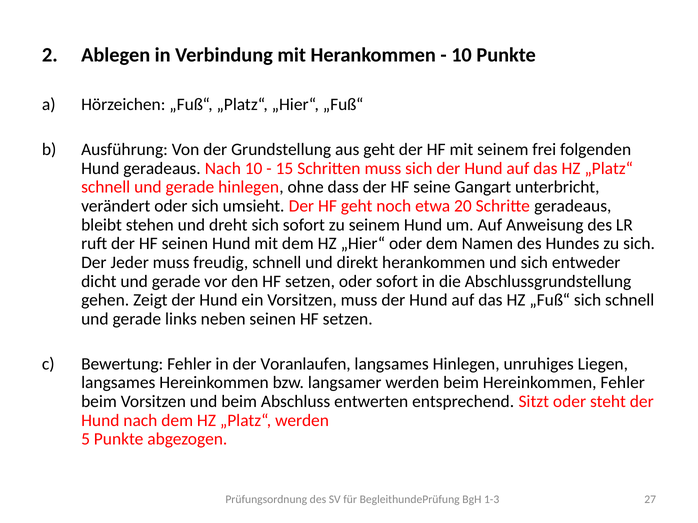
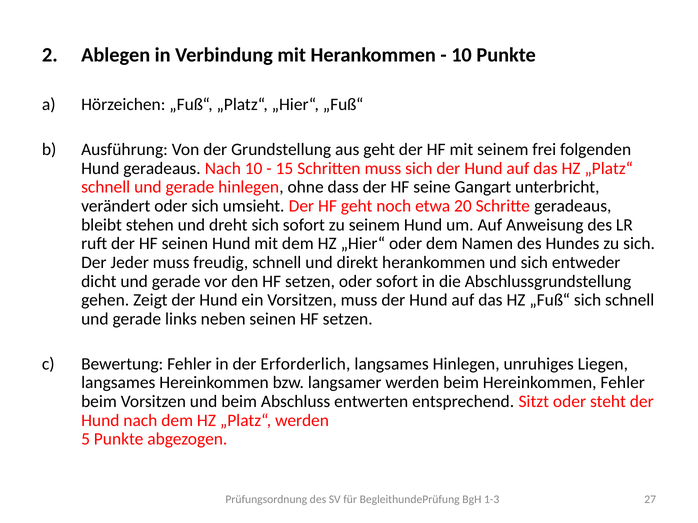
Voranlaufen: Voranlaufen -> Erforderlich
